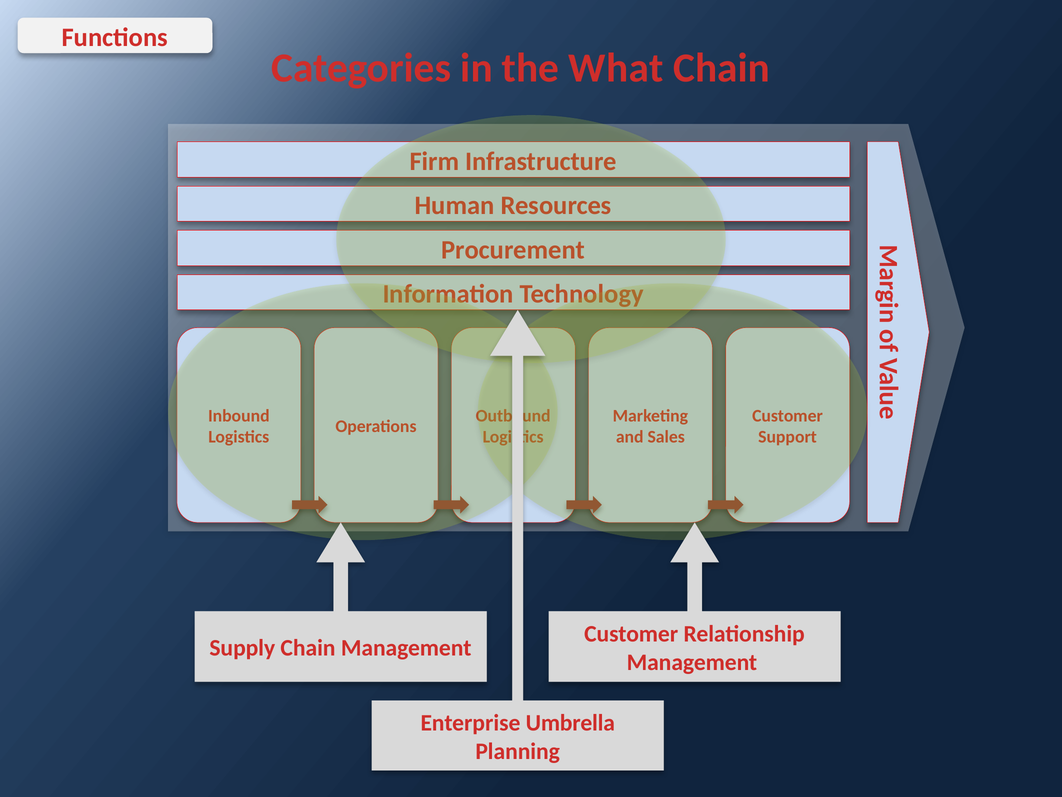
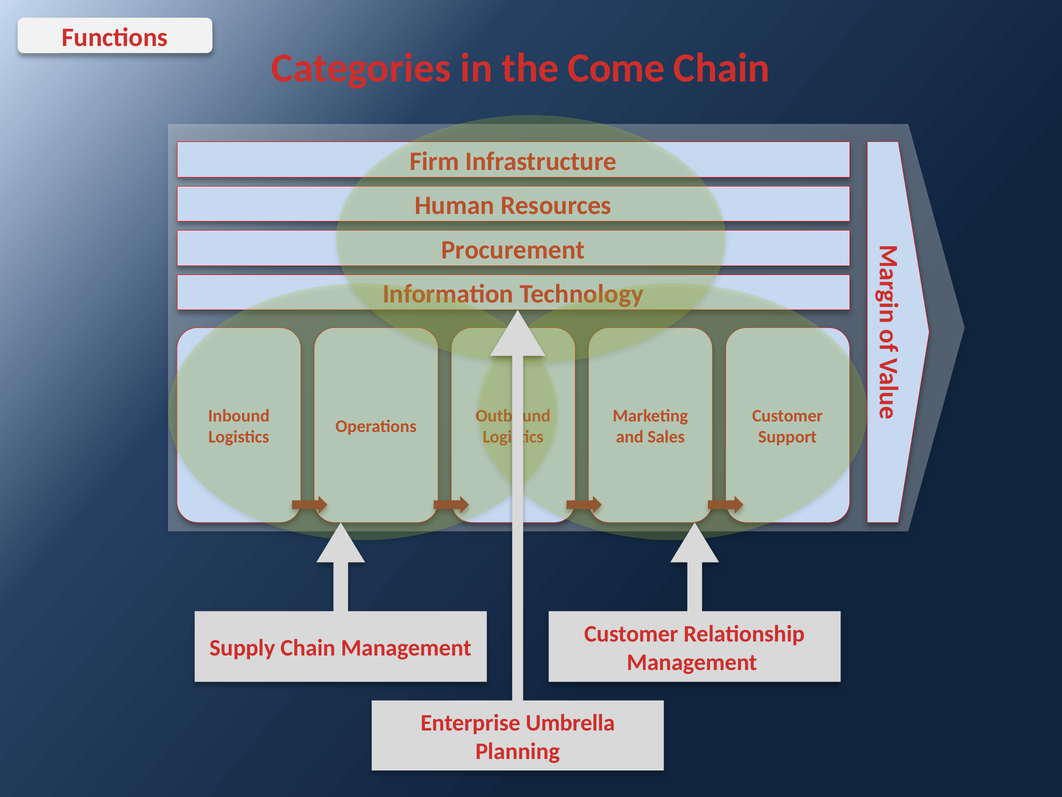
What: What -> Come
